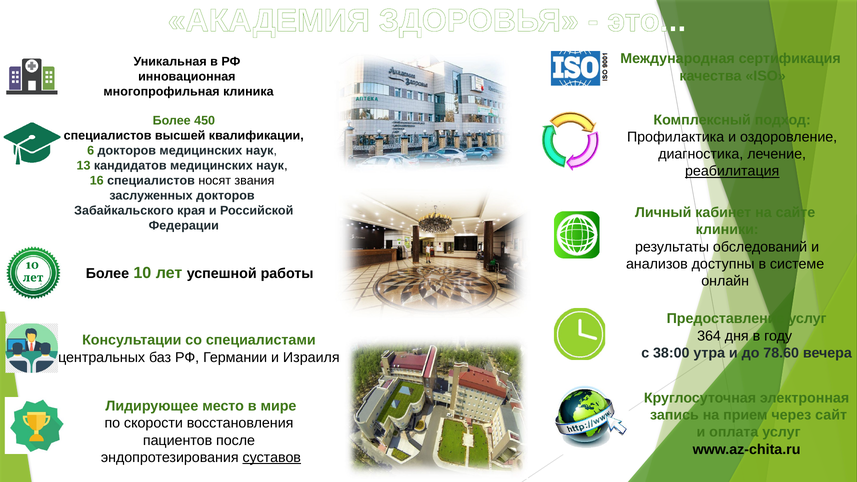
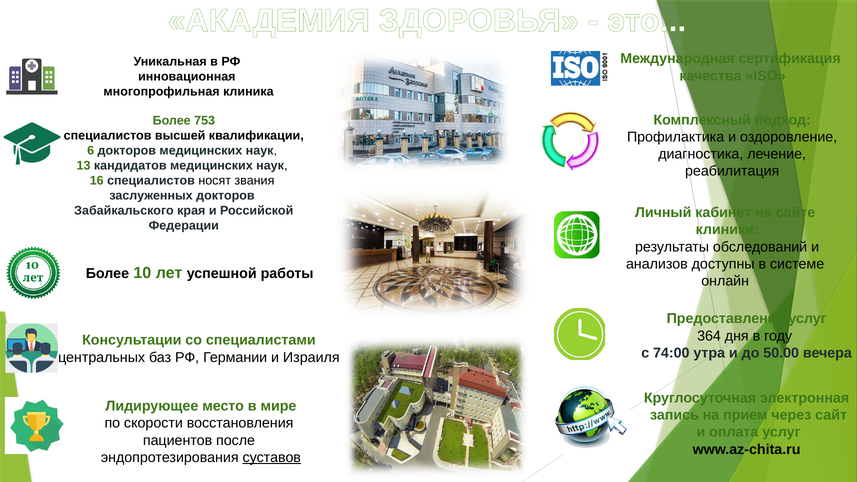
450: 450 -> 753
реабилитация underline: present -> none
38:00: 38:00 -> 74:00
78.60: 78.60 -> 50.00
